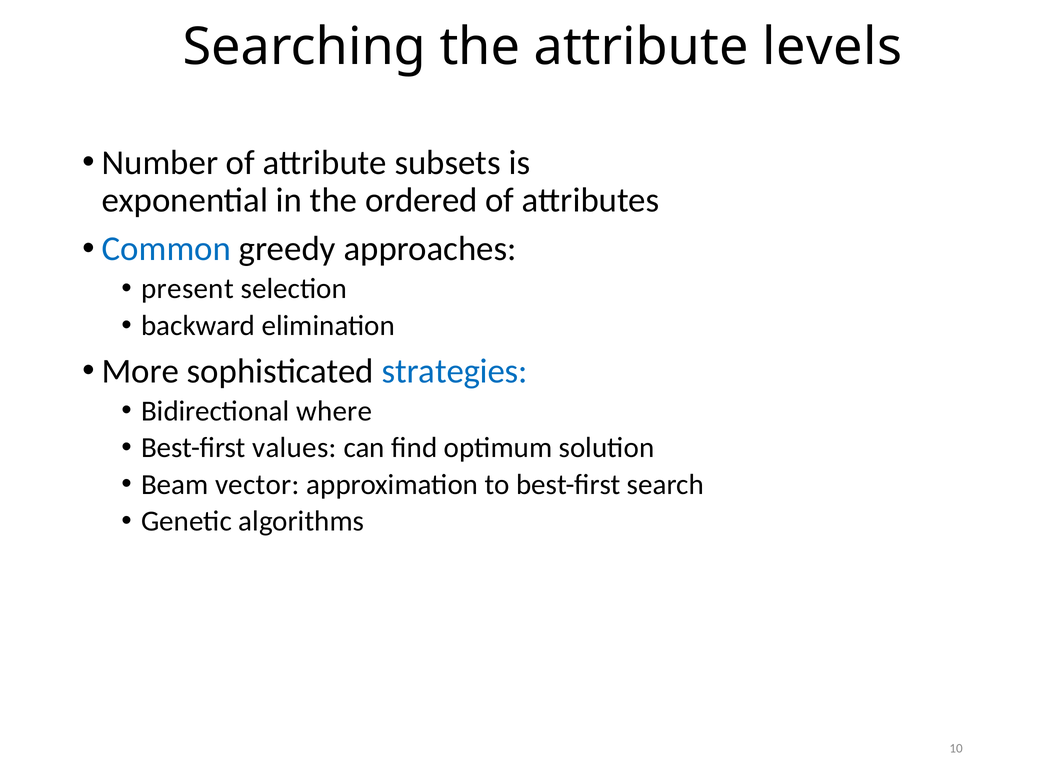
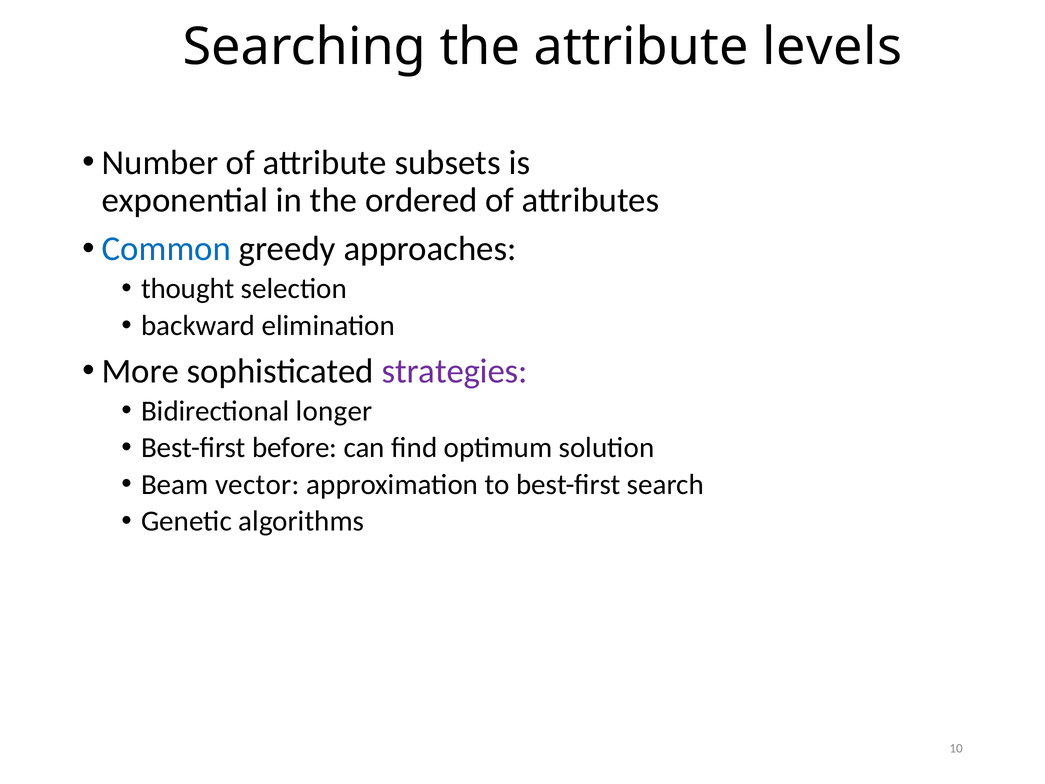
present: present -> thought
strategies colour: blue -> purple
where: where -> longer
values: values -> before
